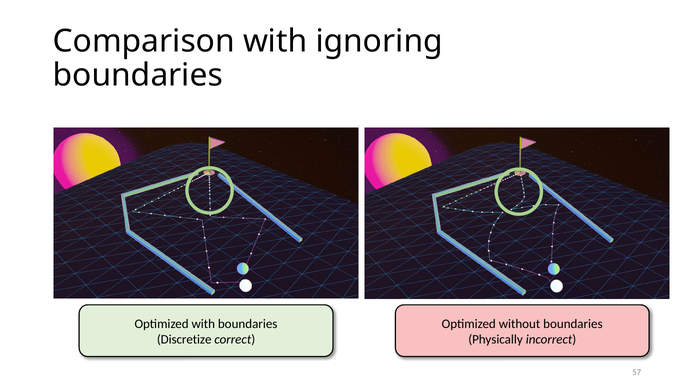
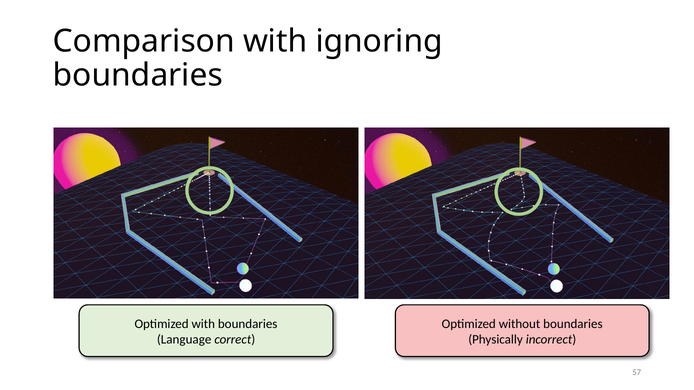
Discretize: Discretize -> Language
